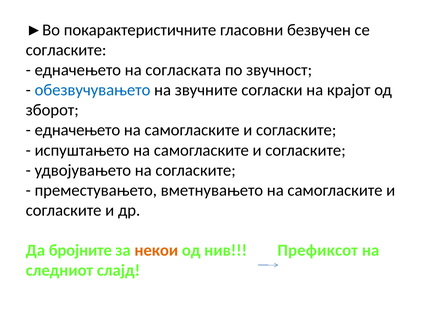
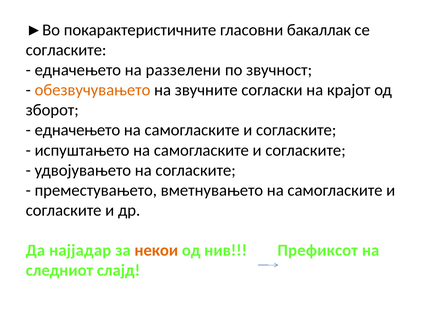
безвучен: безвучен -> бакаллак
согласката: согласката -> раззелени
обезвучувањето colour: blue -> orange
бројните: бројните -> најјадар
